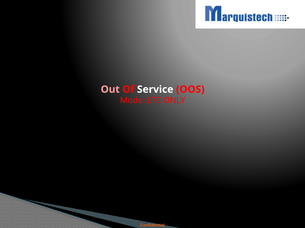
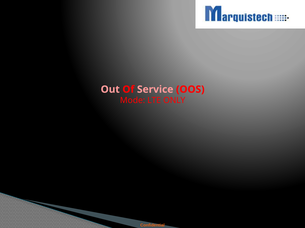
Service colour: white -> pink
